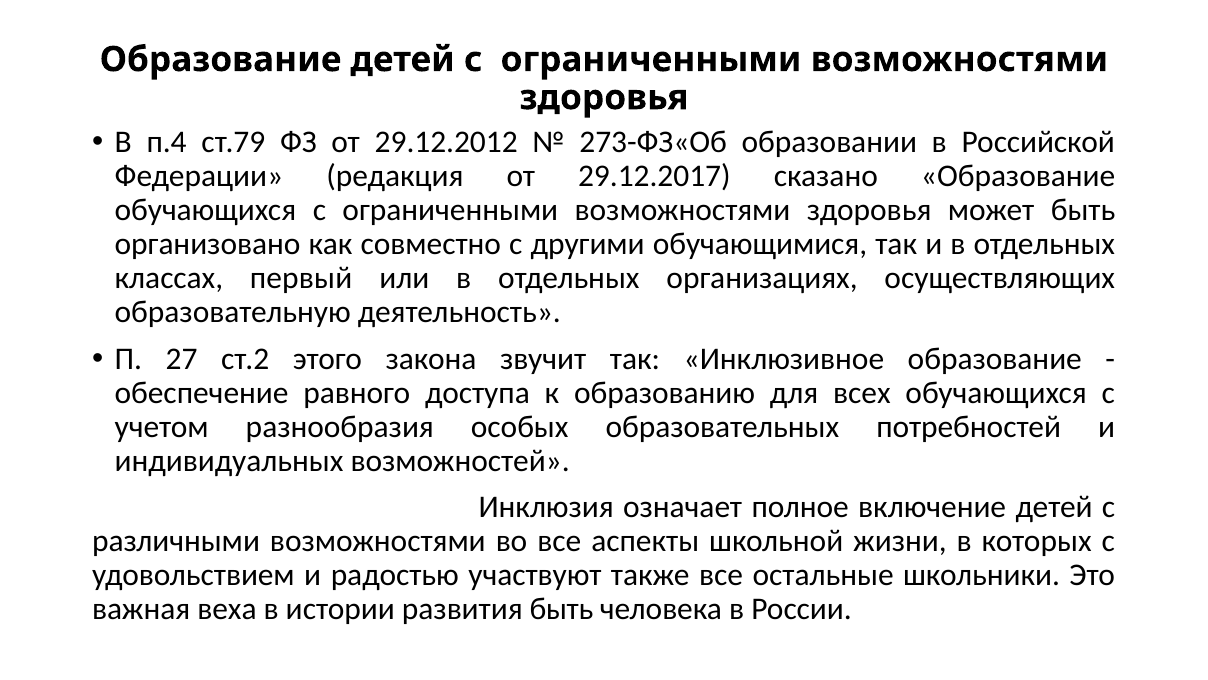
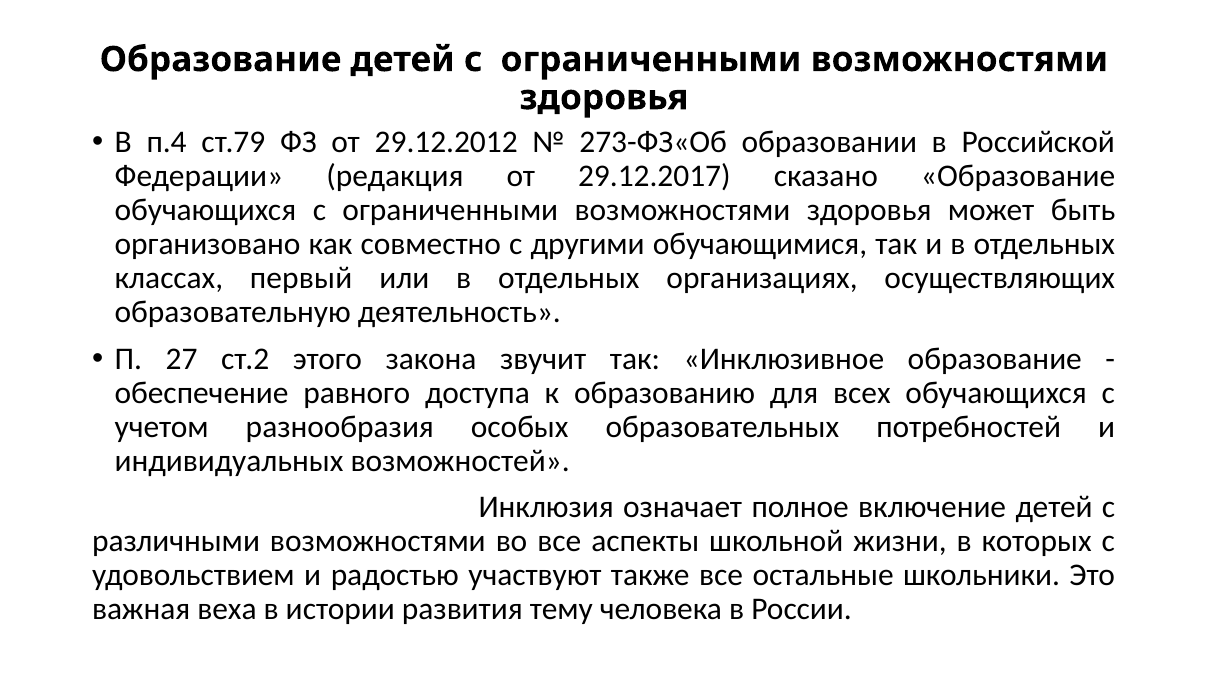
развития быть: быть -> тему
